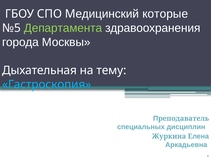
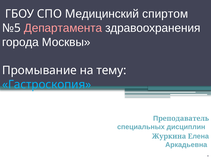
которые: которые -> спиртом
Департамента colour: light green -> pink
Дыхательная: Дыхательная -> Промывание
